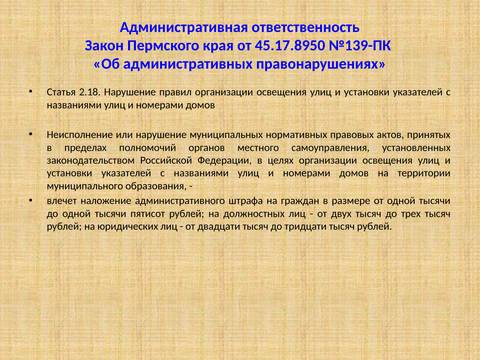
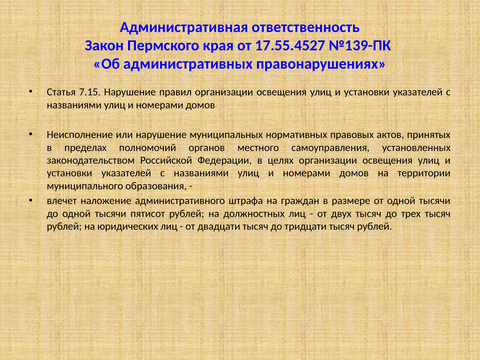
45.17.8950: 45.17.8950 -> 17.55.4527
2.18: 2.18 -> 7.15
